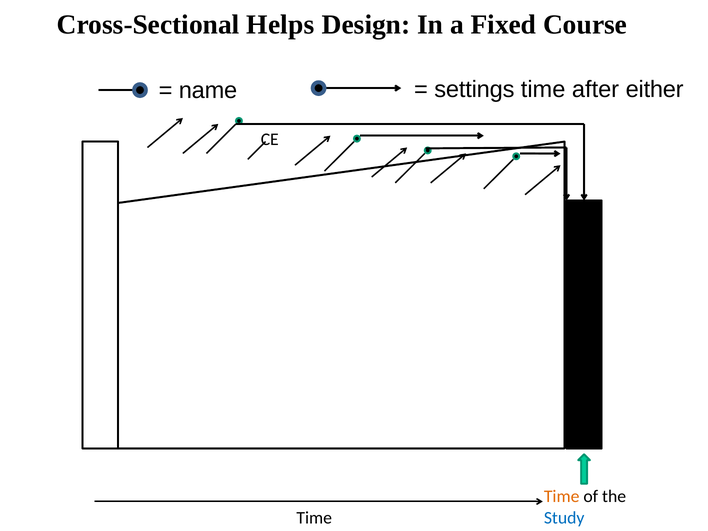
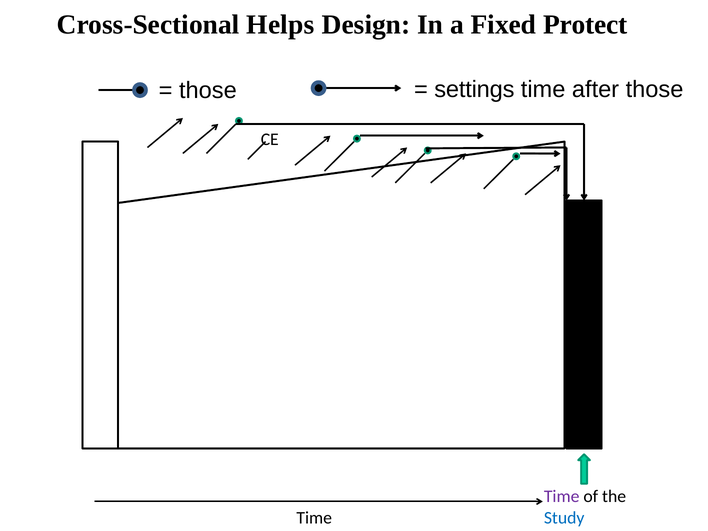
Course: Course -> Protect
after either: either -> those
name at (208, 90): name -> those
Time at (562, 497) colour: orange -> purple
